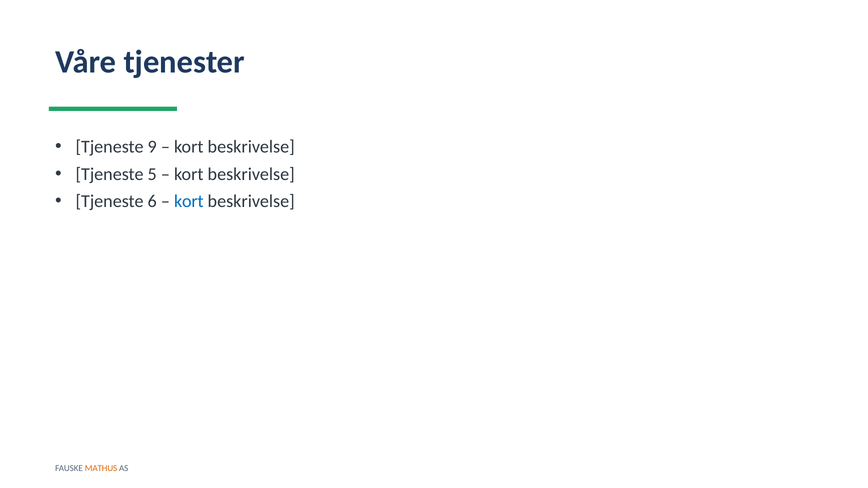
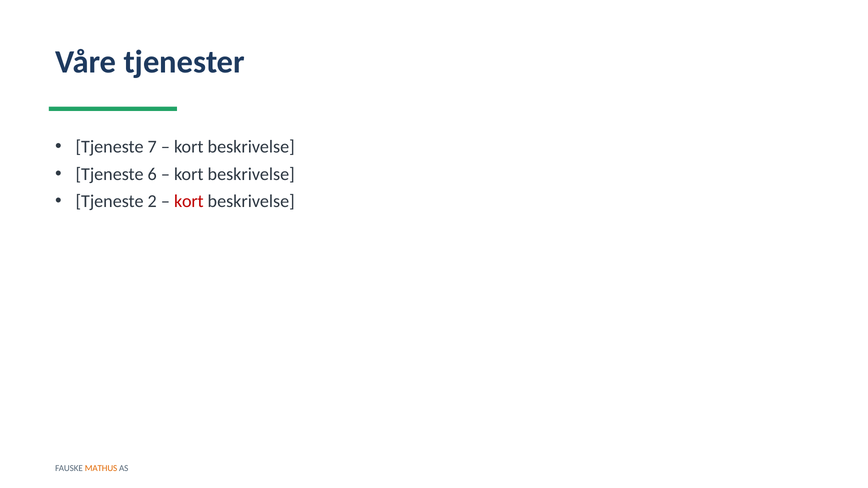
9: 9 -> 7
5: 5 -> 6
6: 6 -> 2
kort at (189, 201) colour: blue -> red
